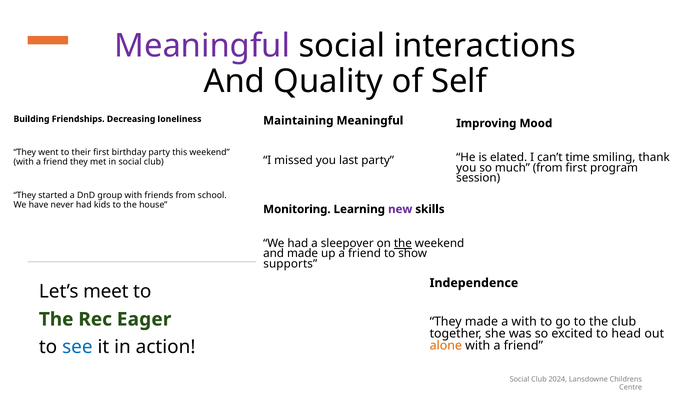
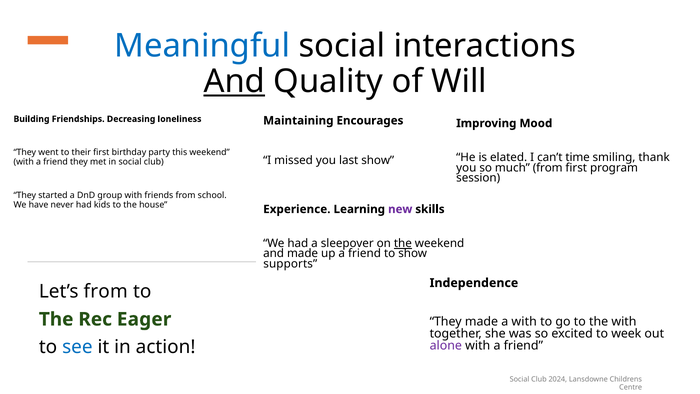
Meaningful at (202, 46) colour: purple -> blue
And at (234, 81) underline: none -> present
Self: Self -> Will
Maintaining Meaningful: Meaningful -> Encourages
last party: party -> show
Monitoring: Monitoring -> Experience
Let’s meet: meet -> from
the club: club -> with
head: head -> week
alone colour: orange -> purple
